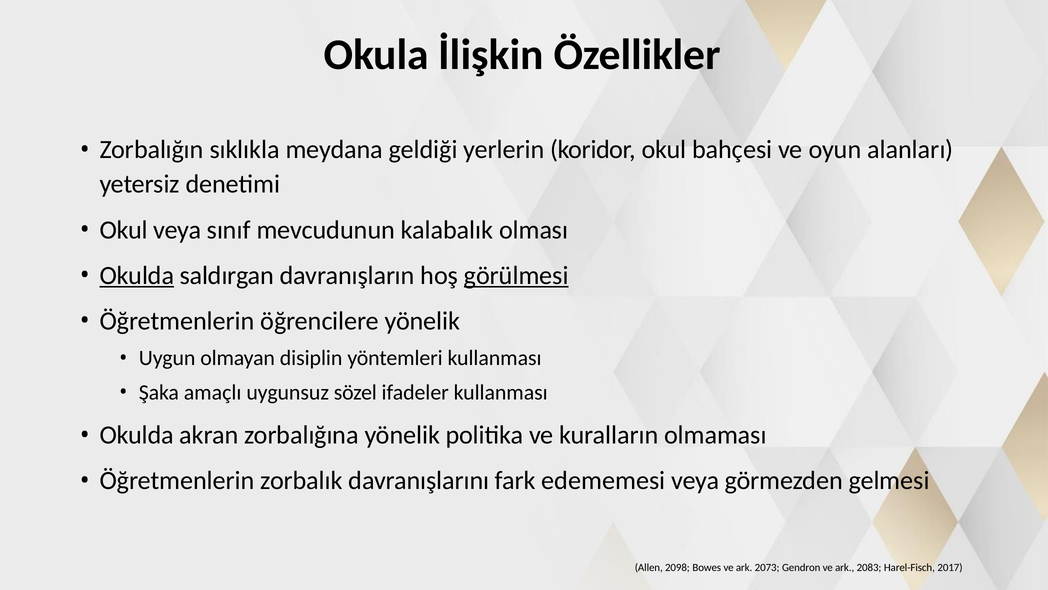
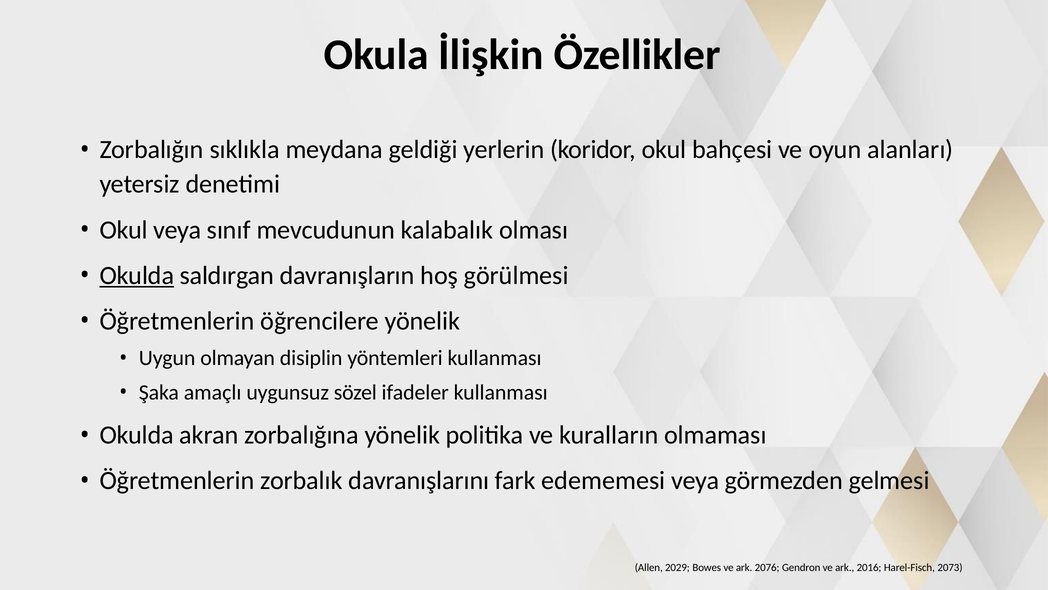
görülmesi underline: present -> none
2098: 2098 -> 2029
2073: 2073 -> 2076
2083: 2083 -> 2016
2017: 2017 -> 2073
